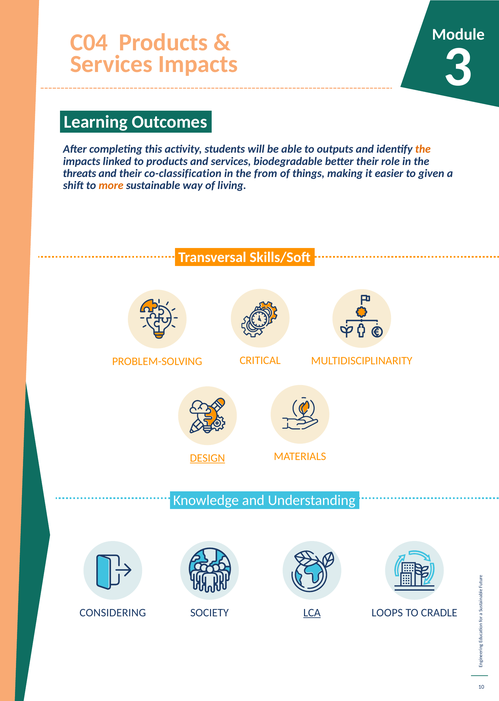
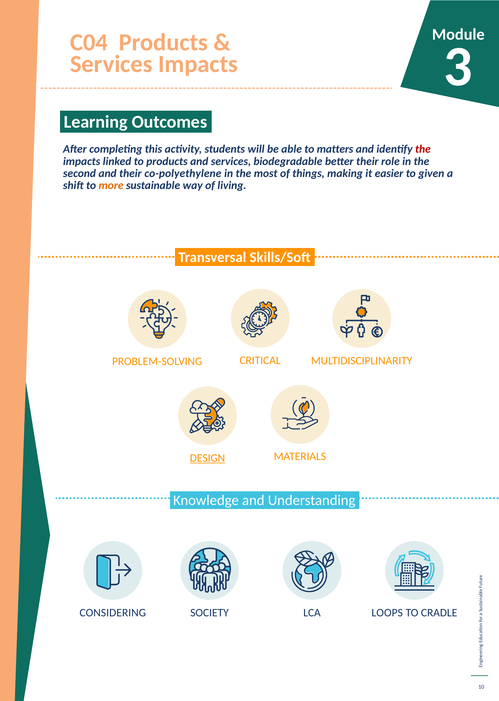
outputs: outputs -> matters
the at (423, 149) colour: orange -> red
threats: threats -> second
co-classification: co-classification -> co-polyethylene
from: from -> most
LCA underline: present -> none
